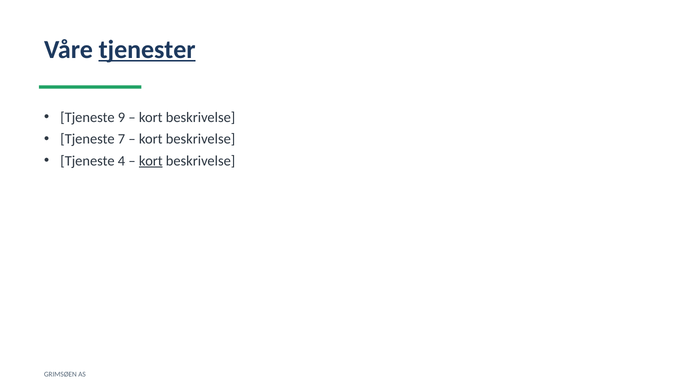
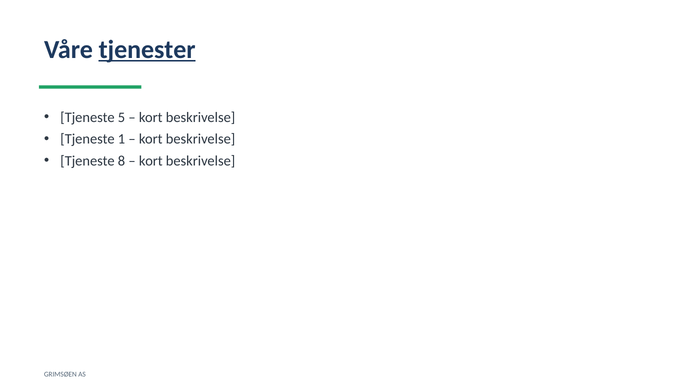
9: 9 -> 5
7: 7 -> 1
4: 4 -> 8
kort at (151, 161) underline: present -> none
